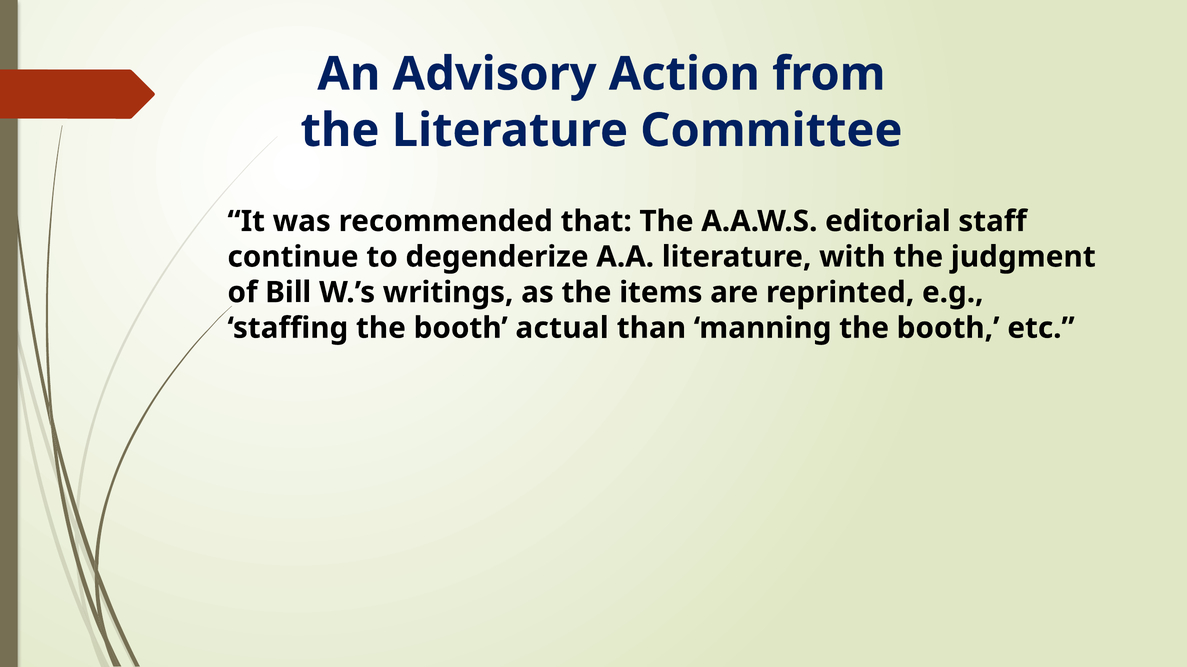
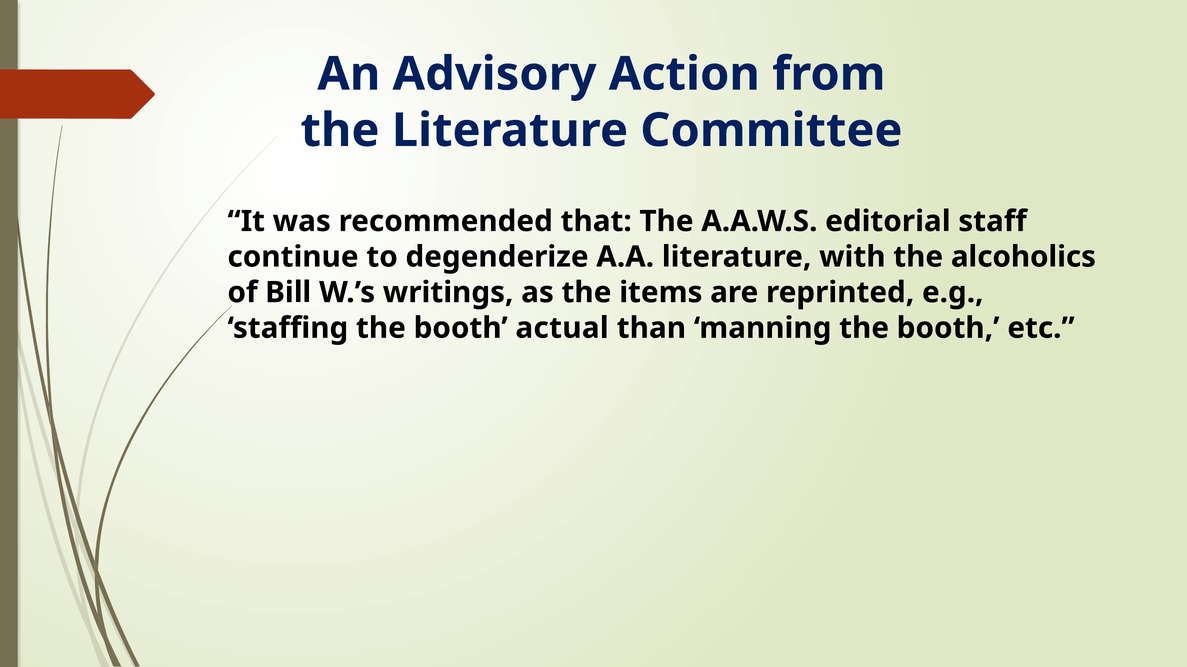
judgment: judgment -> alcoholics
